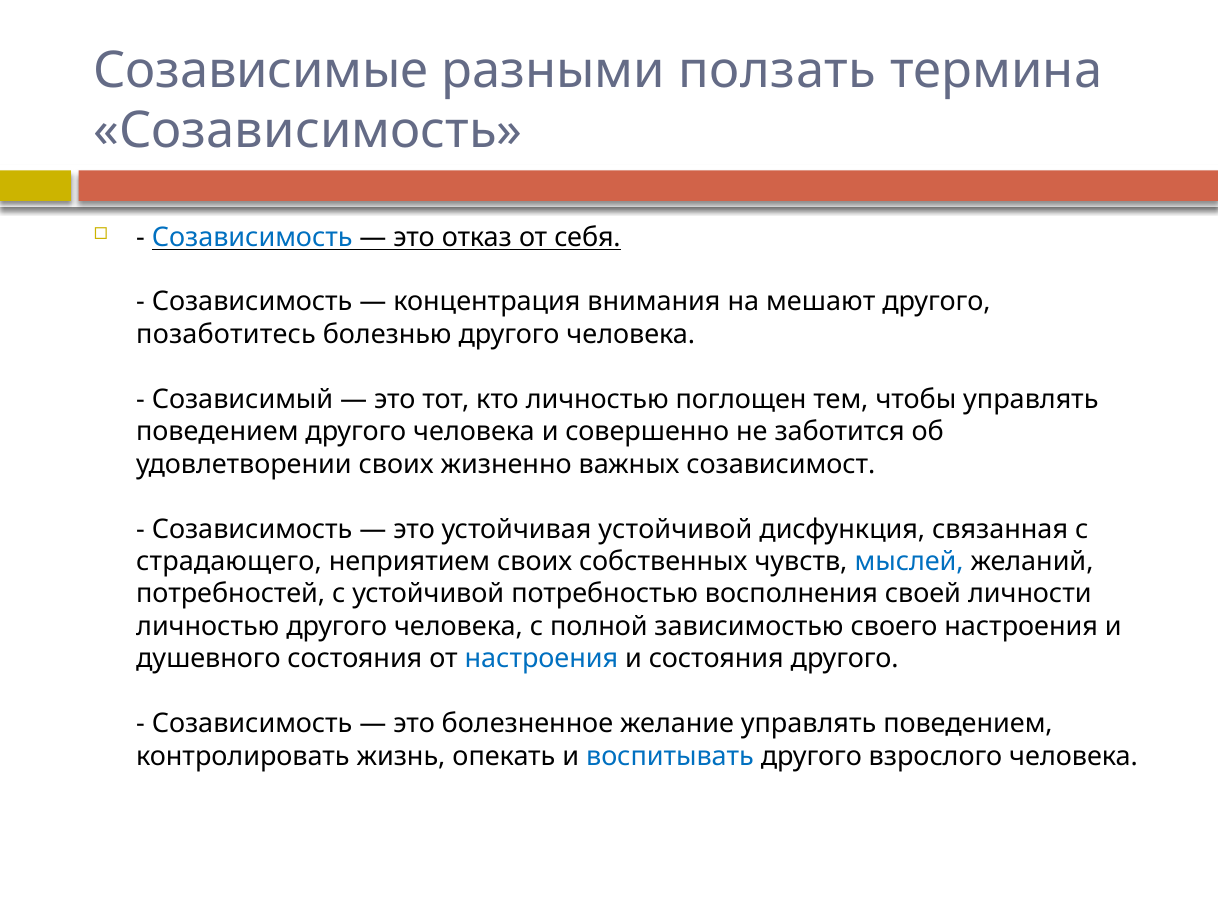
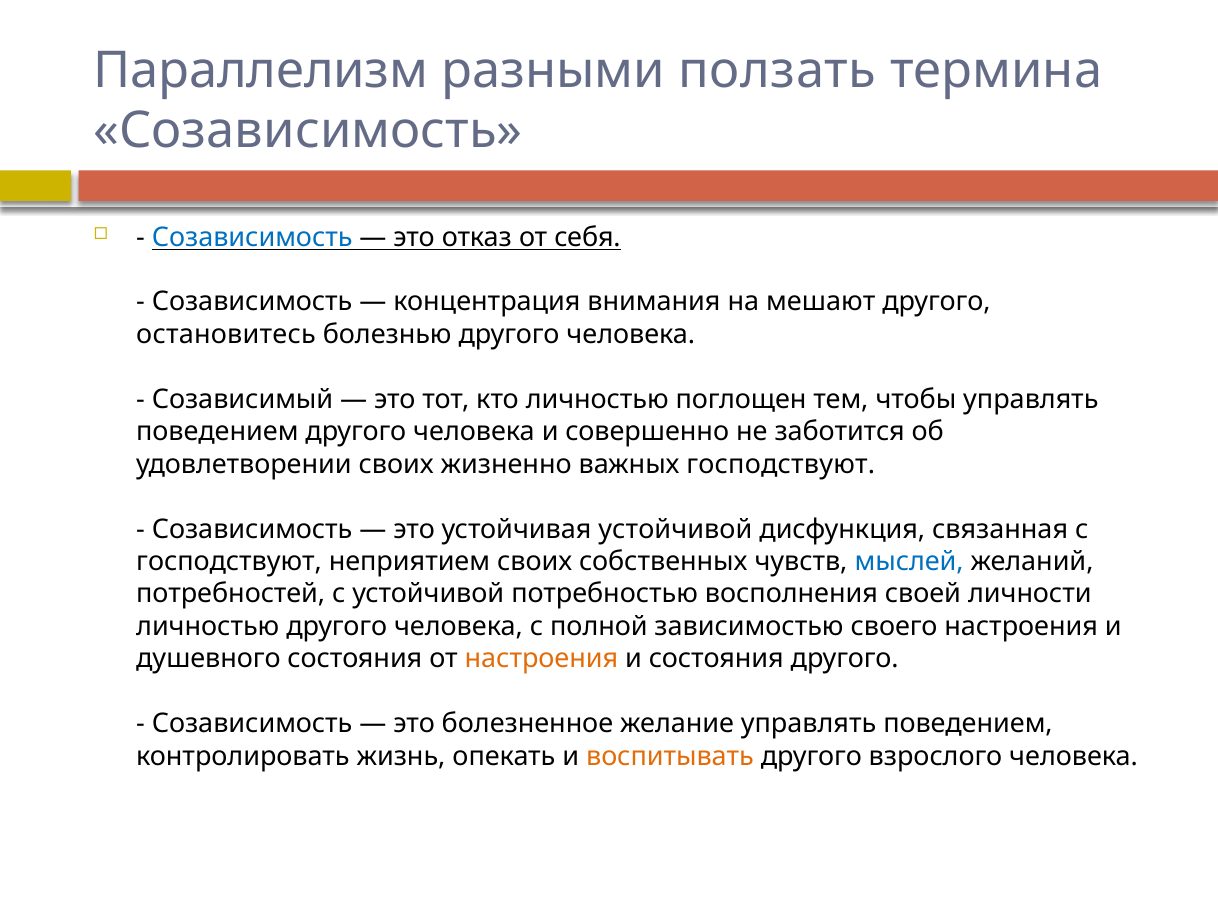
Созависимые: Созависимые -> Параллелизм
позаботитесь: позаботитесь -> остановитесь
важных созависимост: созависимост -> господствуют
страдающего at (229, 562): страдающего -> господствуют
настроения at (541, 659) colour: blue -> orange
воспитывать colour: blue -> orange
